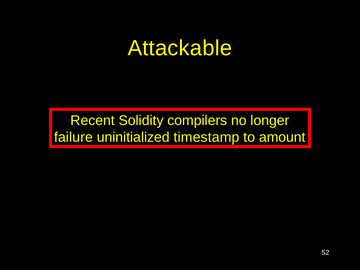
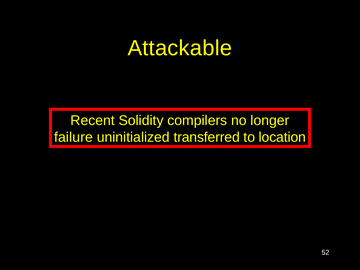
timestamp: timestamp -> transferred
amount: amount -> location
